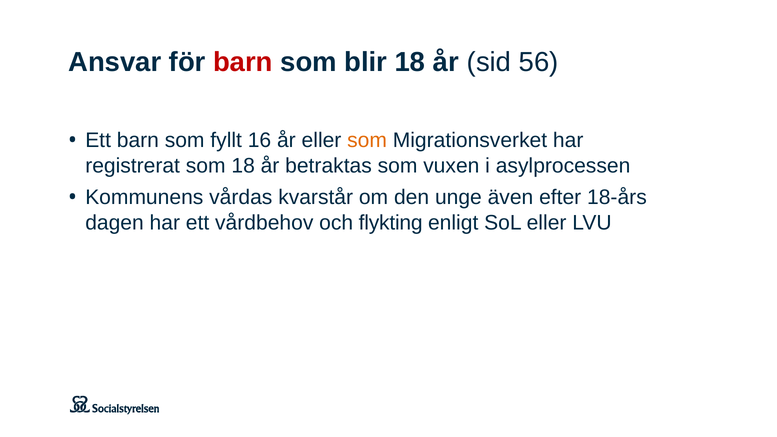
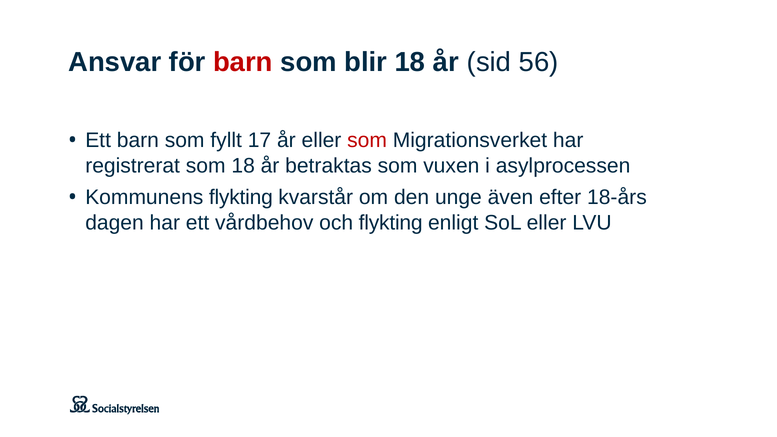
16: 16 -> 17
som at (367, 140) colour: orange -> red
Kommunens vårdas: vårdas -> flykting
